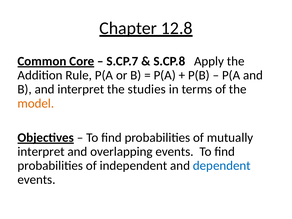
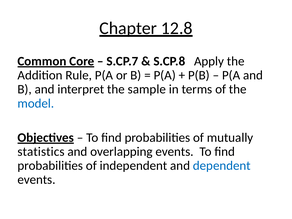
studies: studies -> sample
model colour: orange -> blue
interpret at (41, 152): interpret -> statistics
